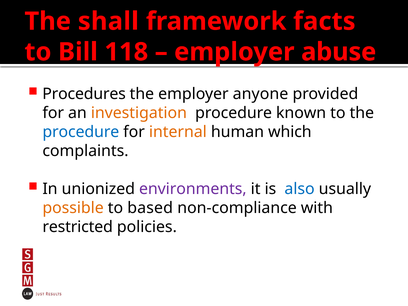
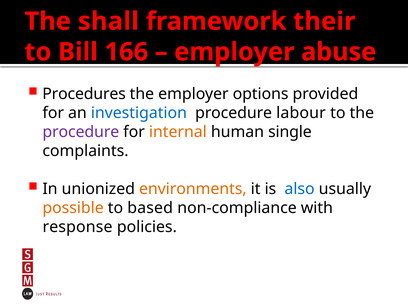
facts: facts -> their
118: 118 -> 166
anyone: anyone -> options
investigation colour: orange -> blue
known: known -> labour
procedure at (81, 132) colour: blue -> purple
which: which -> single
environments colour: purple -> orange
restricted: restricted -> response
